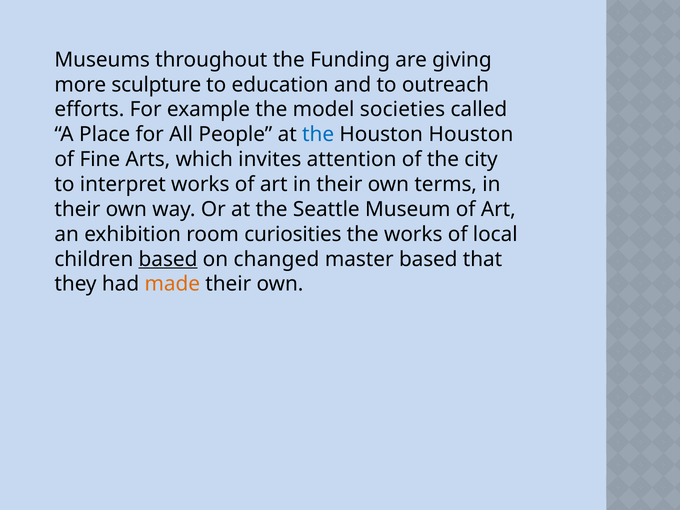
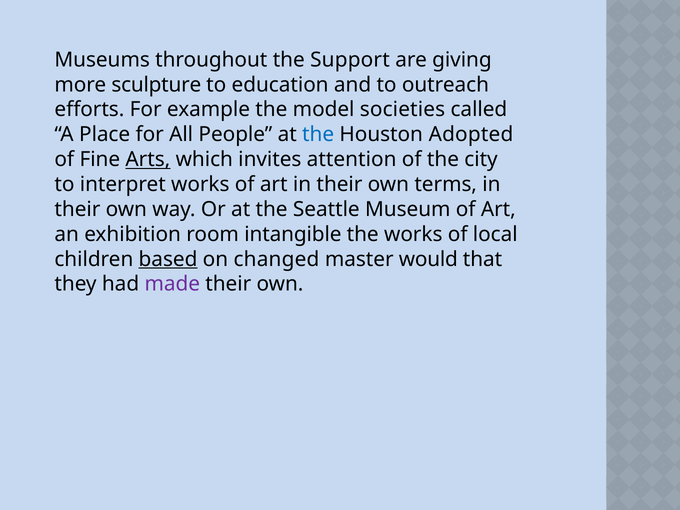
Funding: Funding -> Support
Houston Houston: Houston -> Adopted
Arts underline: none -> present
curiosities: curiosities -> intangible
master based: based -> would
made colour: orange -> purple
